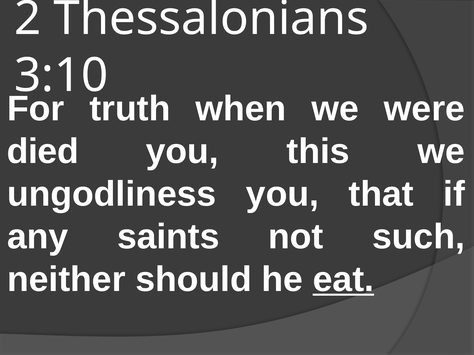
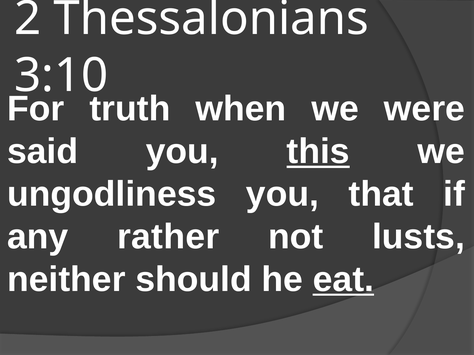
died: died -> said
this underline: none -> present
saints: saints -> rather
such: such -> lusts
